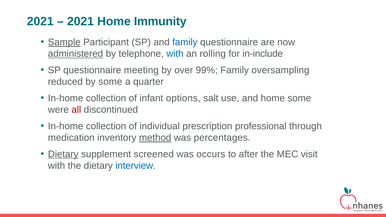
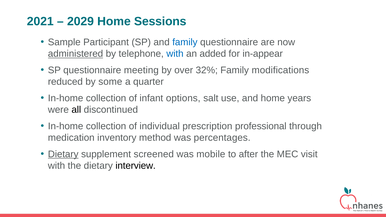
2021 at (80, 21): 2021 -> 2029
Immunity: Immunity -> Sessions
Sample underline: present -> none
rolling: rolling -> added
in-include: in-include -> in-appear
99%: 99% -> 32%
oversampling: oversampling -> modifications
home some: some -> years
all colour: red -> black
method underline: present -> none
occurs: occurs -> mobile
interview colour: blue -> black
